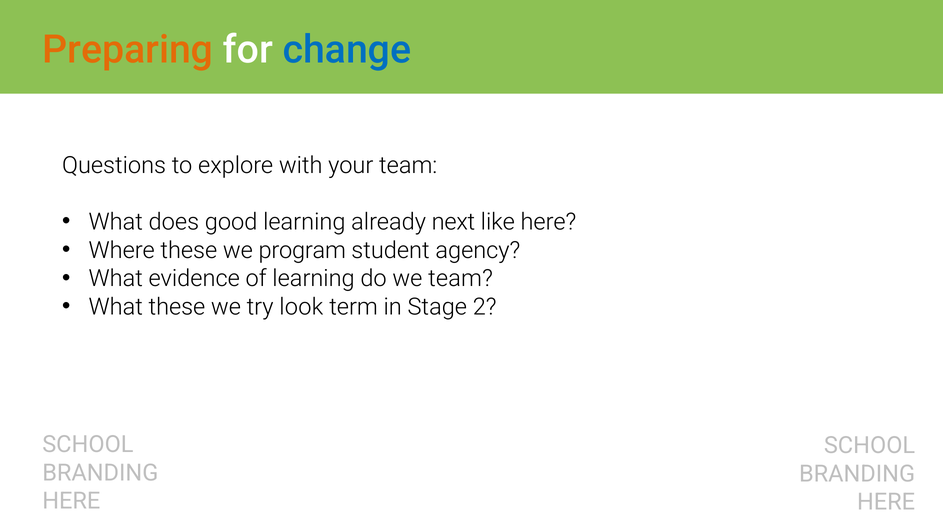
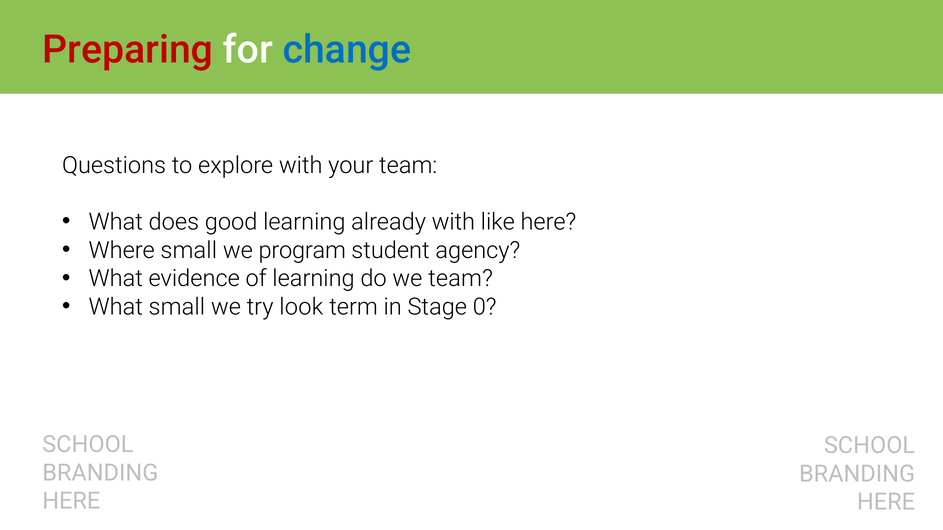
Preparing colour: orange -> red
already next: next -> with
Where these: these -> small
What these: these -> small
2: 2 -> 0
